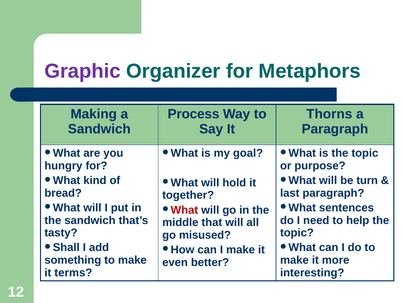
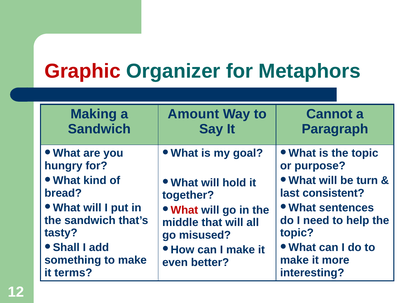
Graphic colour: purple -> red
Process: Process -> Amount
Thorns: Thorns -> Cannot
last paragraph: paragraph -> consistent
